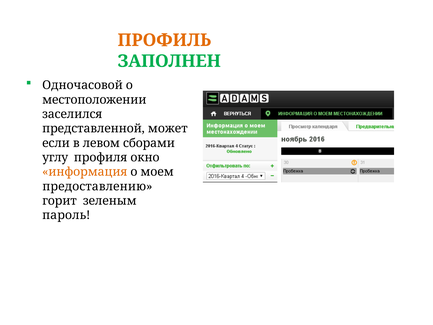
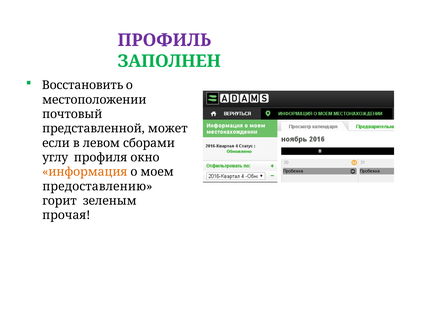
ПРОФИЛЬ colour: orange -> purple
Одночасовой: Одночасовой -> Восстановить
заселился: заселился -> почтовый
пароль: пароль -> прочая
